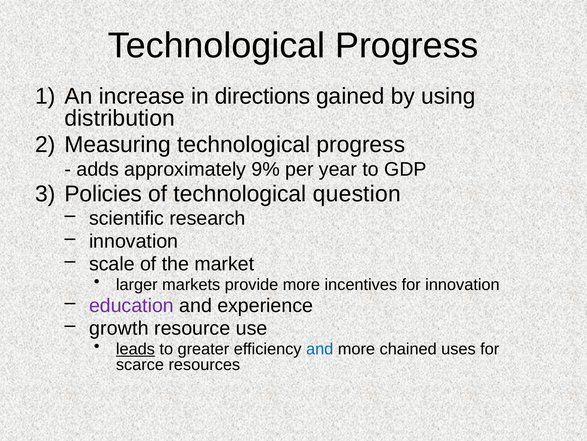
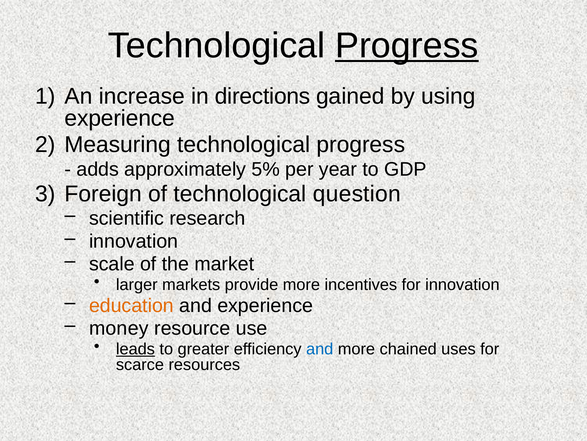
Progress at (407, 46) underline: none -> present
distribution at (120, 118): distribution -> experience
9%: 9% -> 5%
Policies: Policies -> Foreign
education colour: purple -> orange
growth: growth -> money
